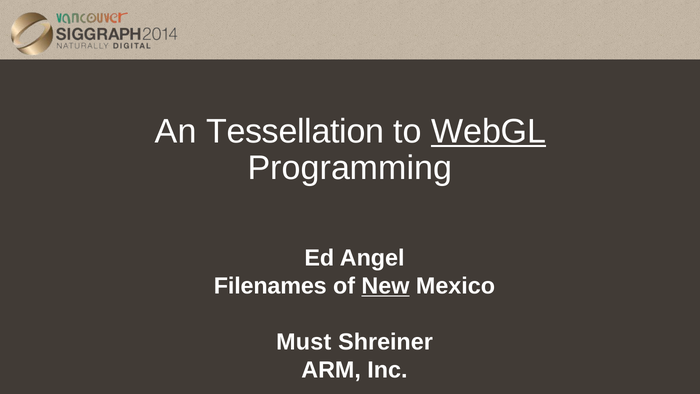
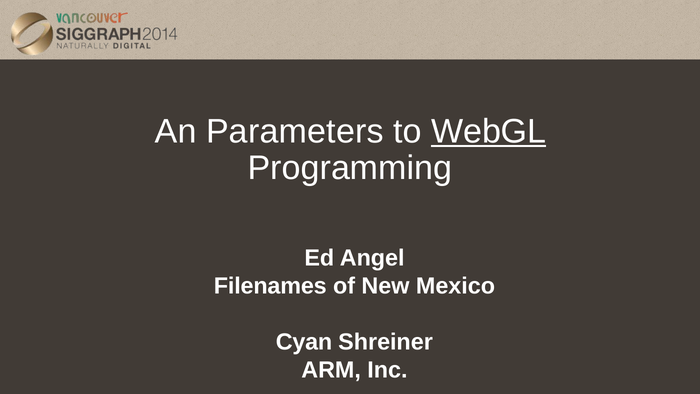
Tessellation: Tessellation -> Parameters
New underline: present -> none
Must: Must -> Cyan
